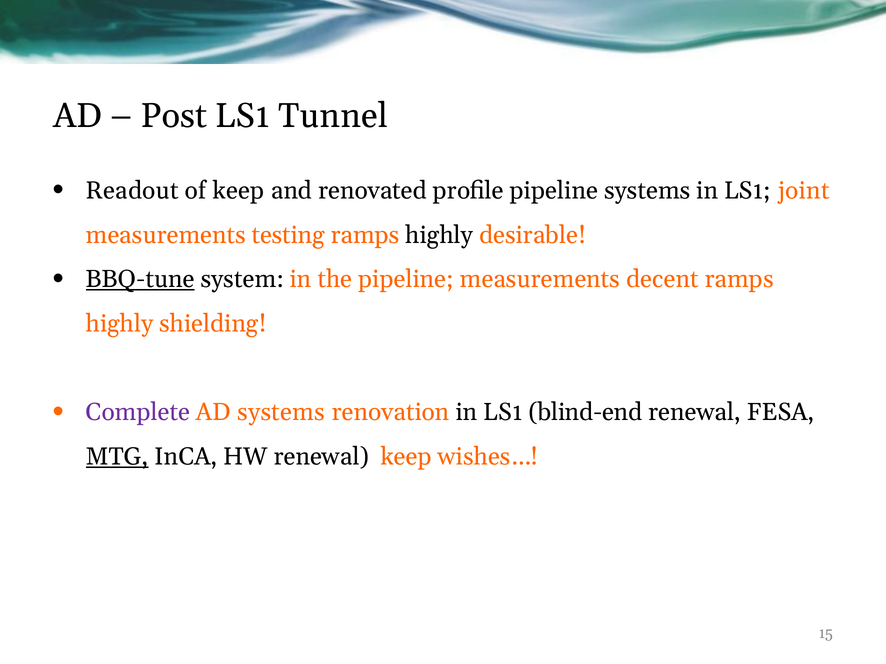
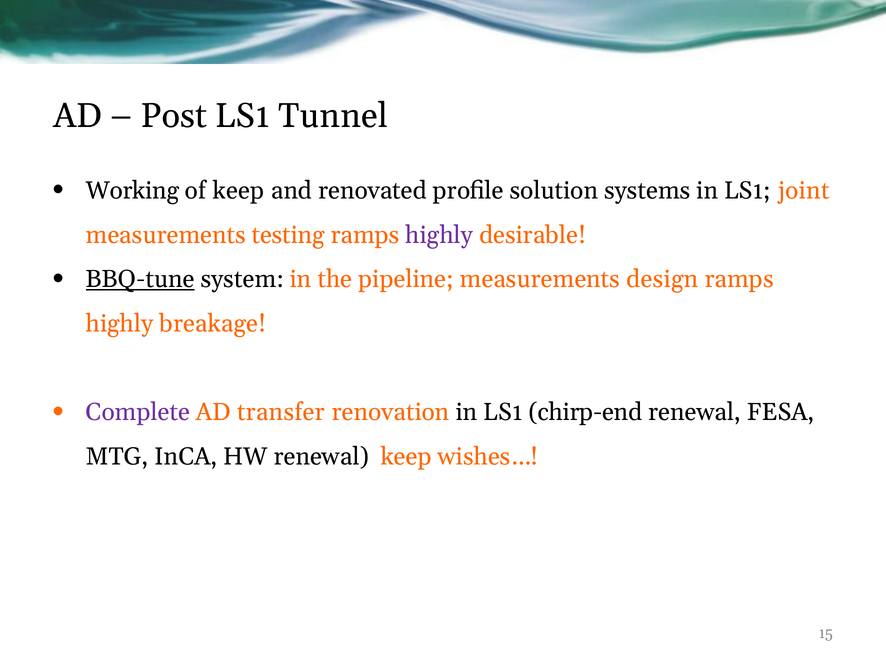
Readout: Readout -> Working
profile pipeline: pipeline -> solution
highly at (439, 235) colour: black -> purple
decent: decent -> design
shielding: shielding -> breakage
AD systems: systems -> transfer
blind-end: blind-end -> chirp-end
MTG underline: present -> none
